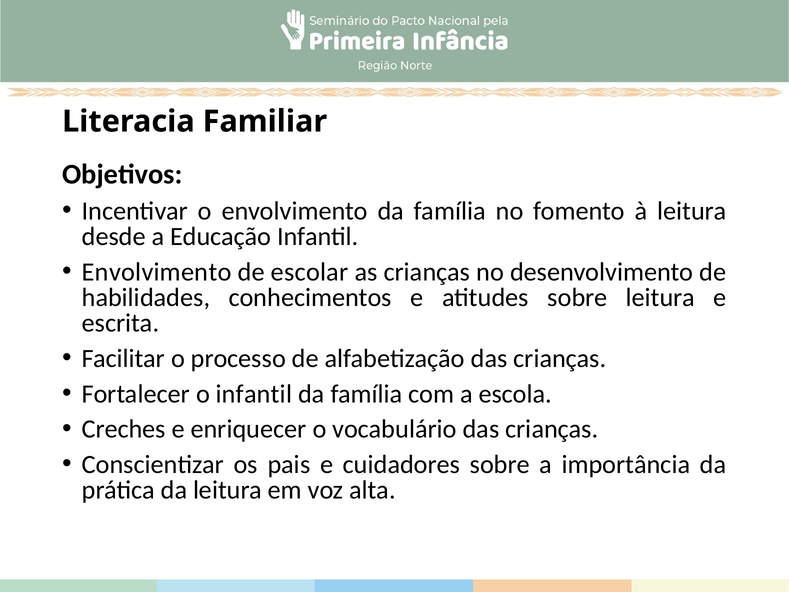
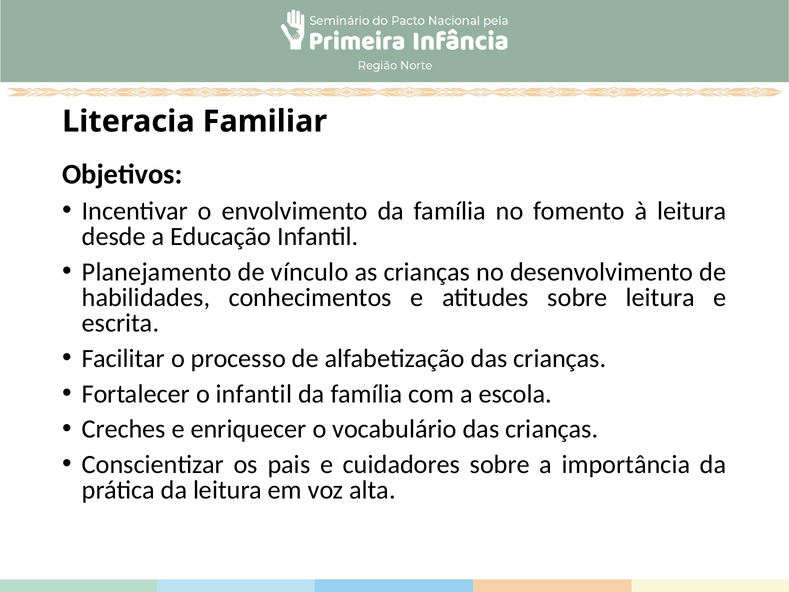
Envolvimento at (157, 272): Envolvimento -> Planejamento
escolar: escolar -> vínculo
